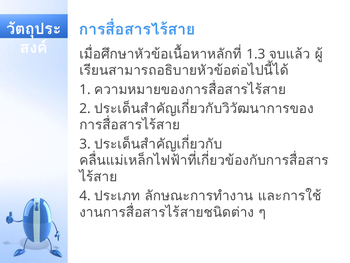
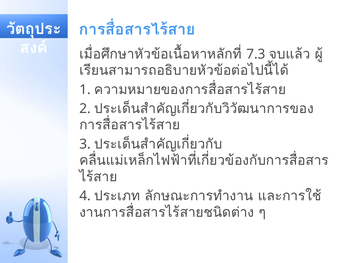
1.3: 1.3 -> 7.3
